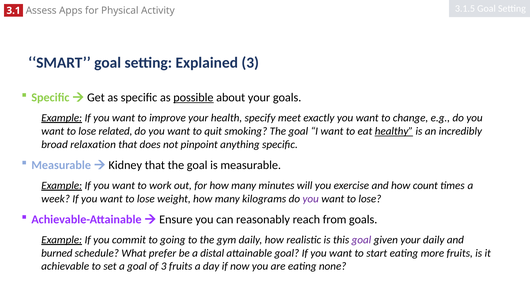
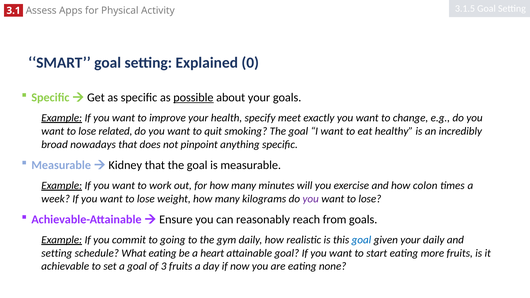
Explained 3: 3 -> 0
healthy underline: present -> none
relaxation: relaxation -> nowadays
count: count -> colon
goal at (361, 240) colour: purple -> blue
burned at (57, 253): burned -> setting
What prefer: prefer -> eating
distal: distal -> heart
